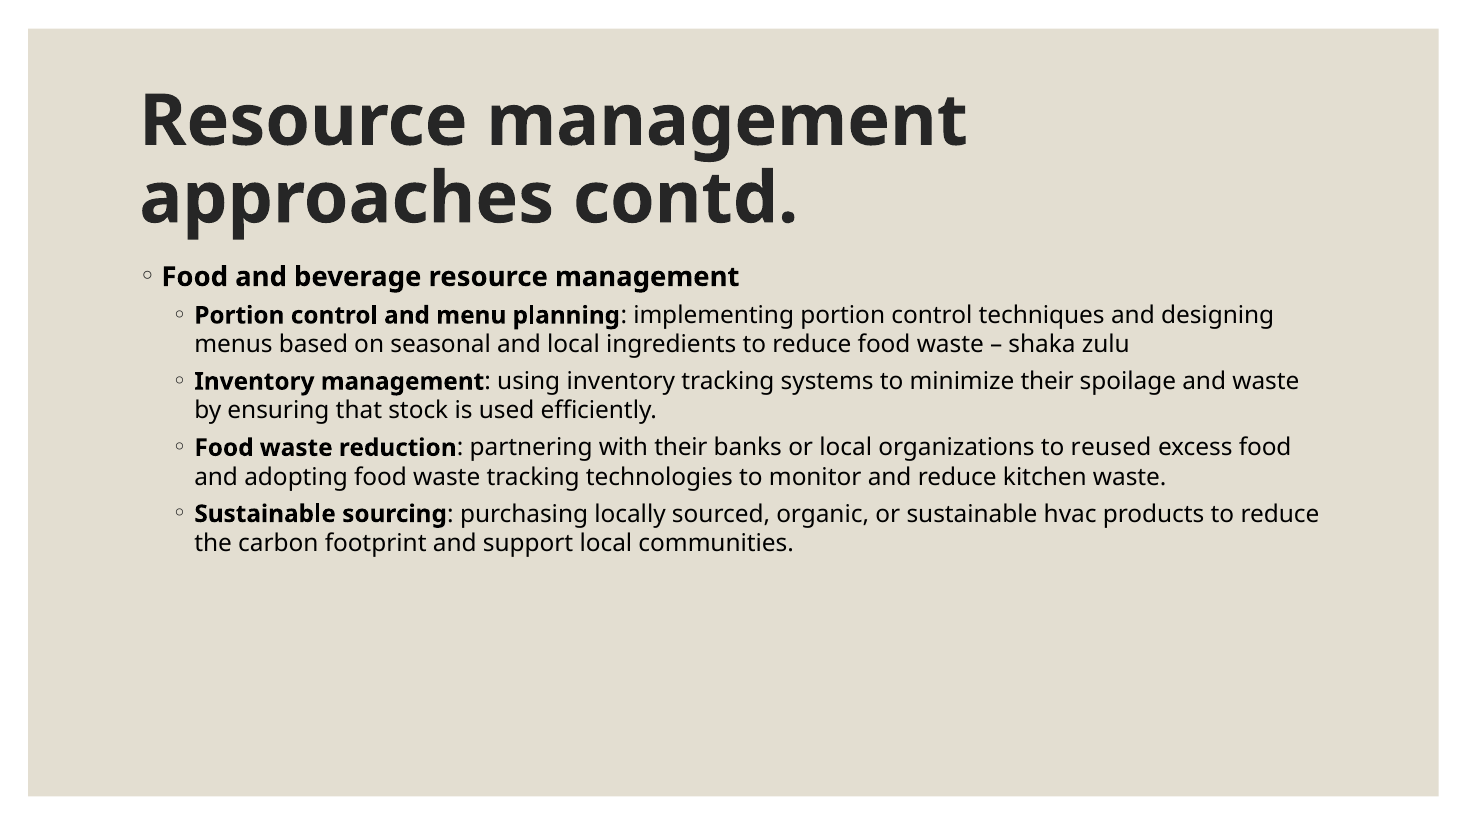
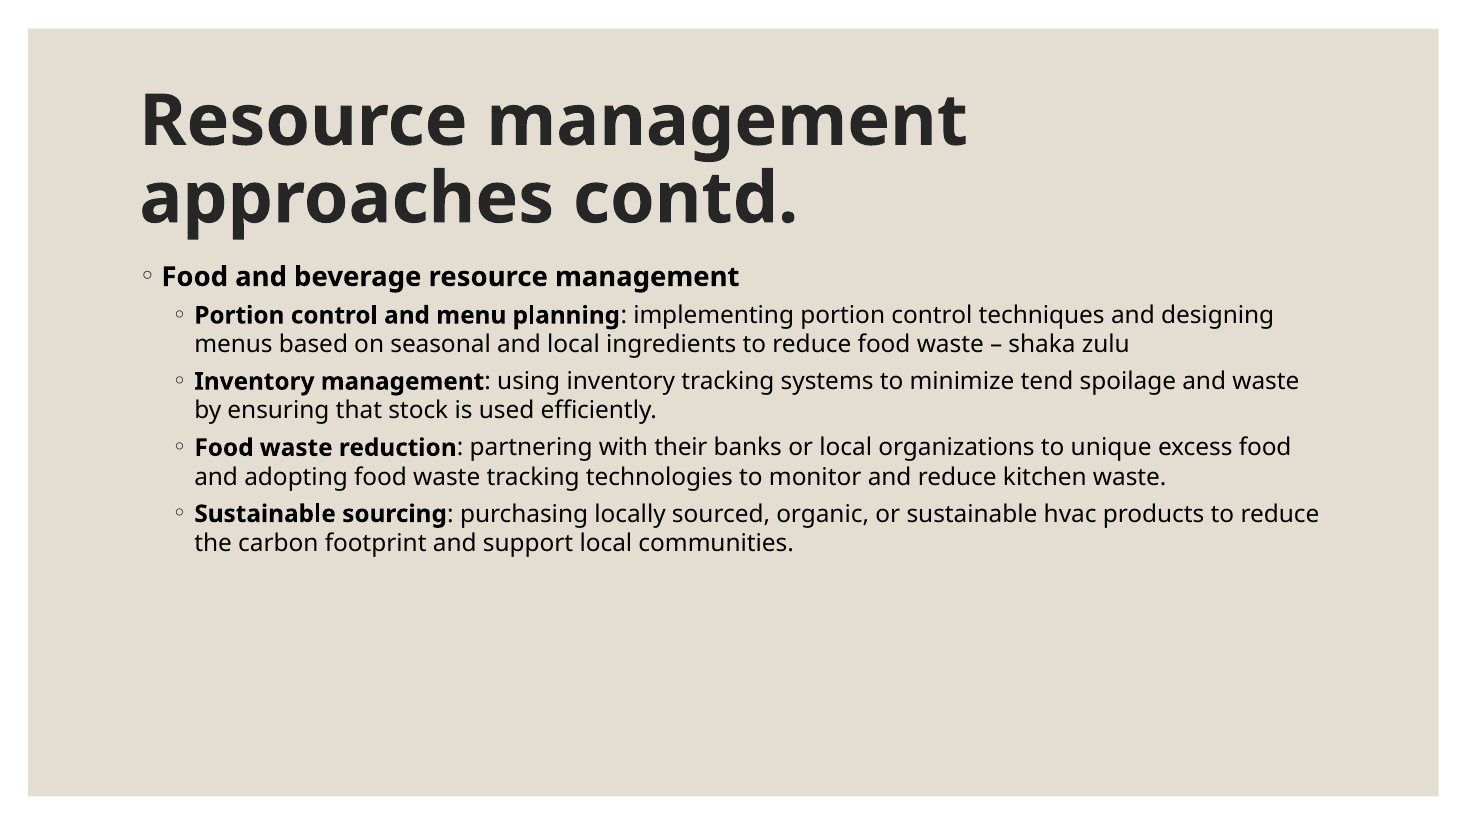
minimize their: their -> tend
reused: reused -> unique
